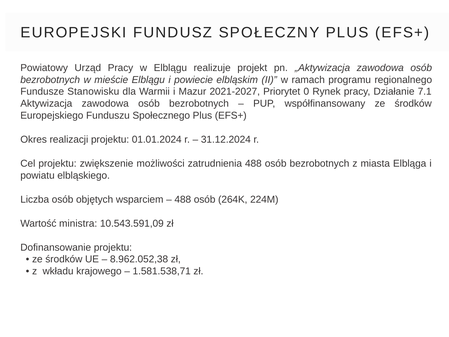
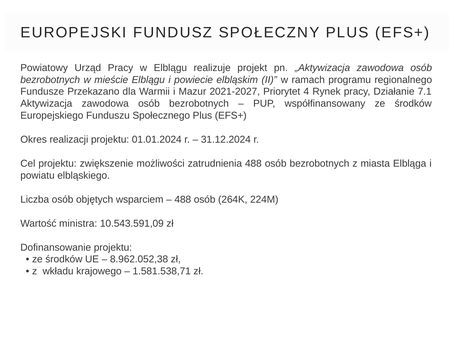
Stanowisku: Stanowisku -> Przekazano
0: 0 -> 4
